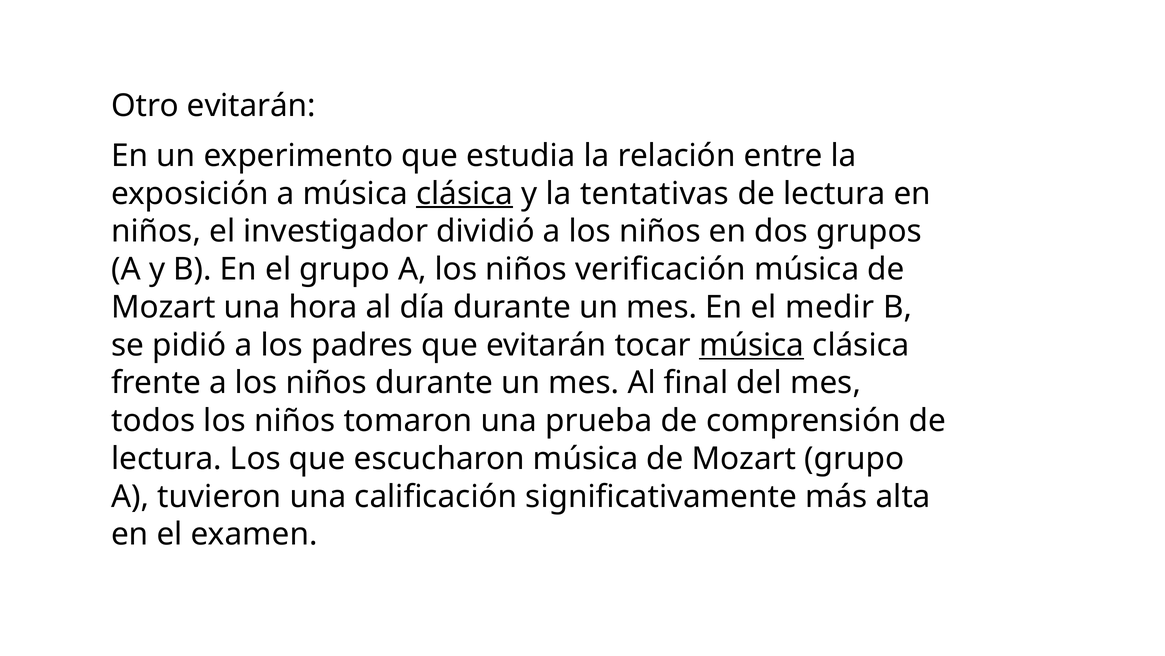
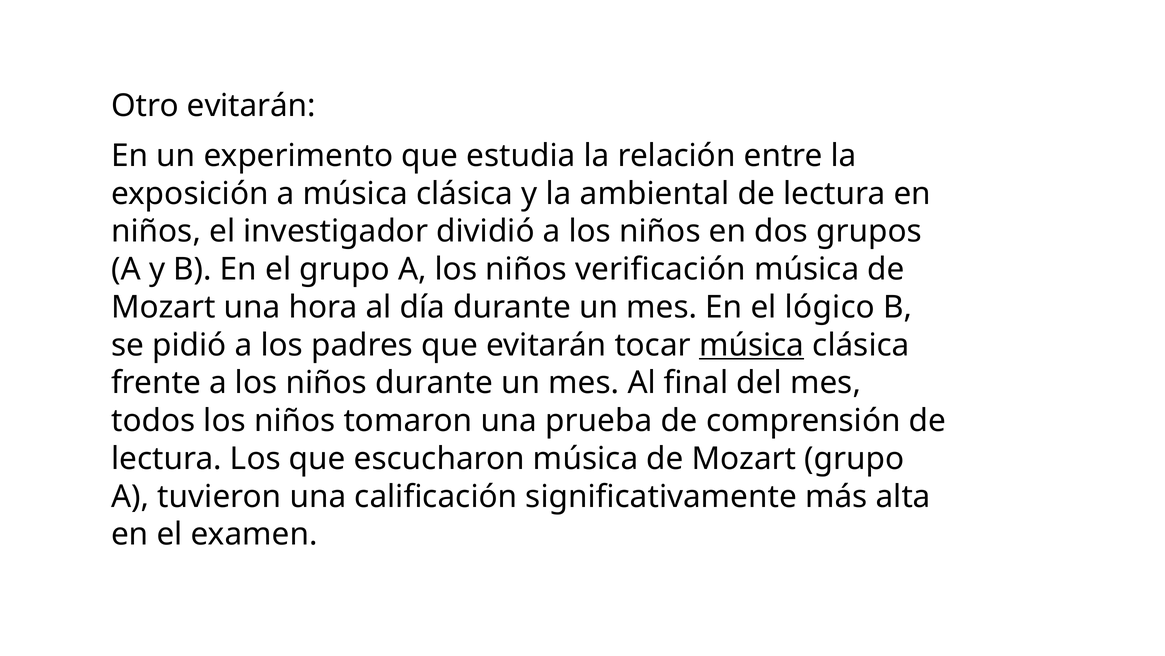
clásica at (465, 193) underline: present -> none
tentativas: tentativas -> ambiental
medir: medir -> lógico
